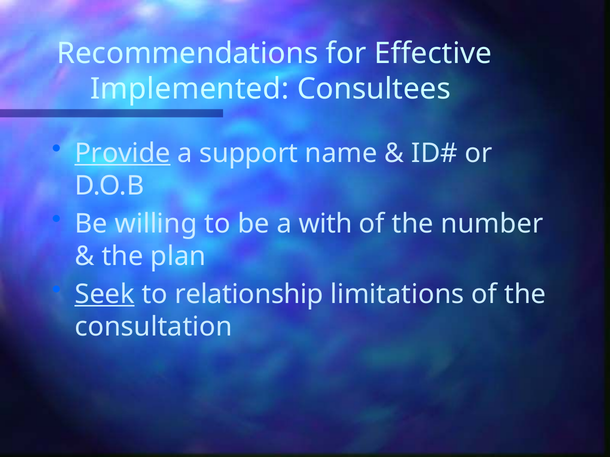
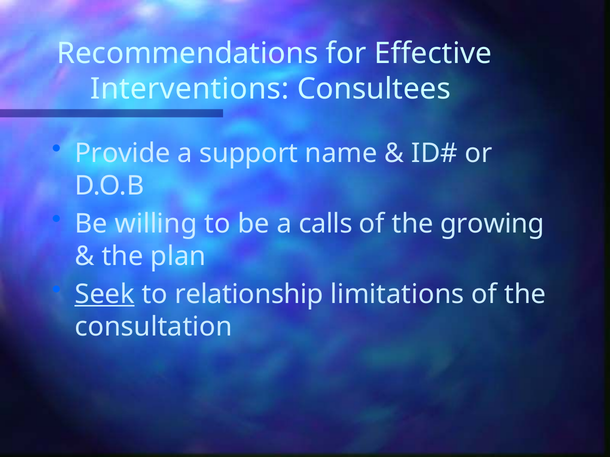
Implemented: Implemented -> Interventions
Provide underline: present -> none
with: with -> calls
number: number -> growing
